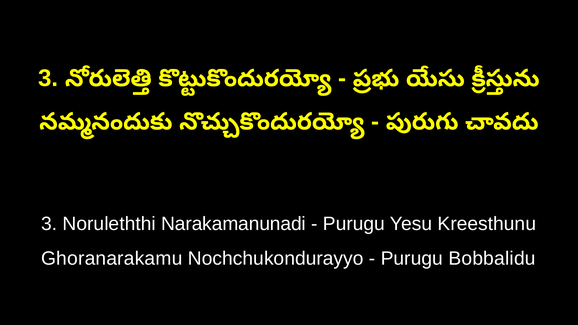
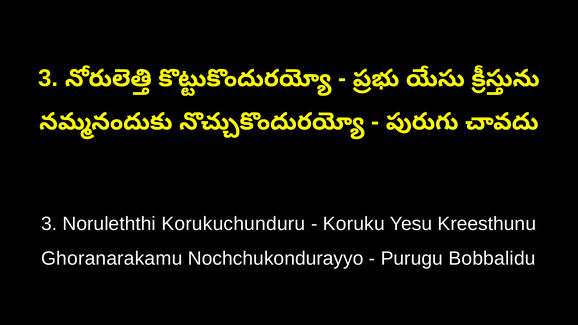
Narakamanunadi: Narakamanunadi -> Korukuchunduru
Purugu at (354, 224): Purugu -> Koruku
